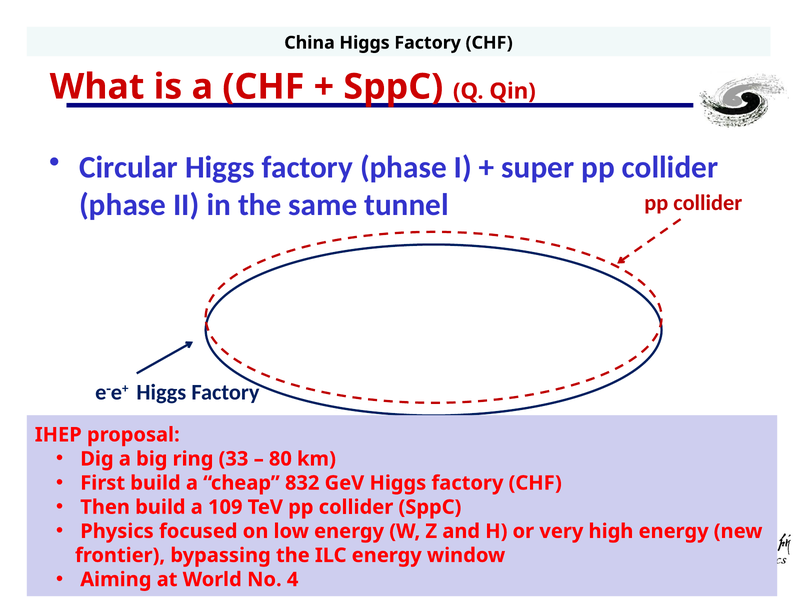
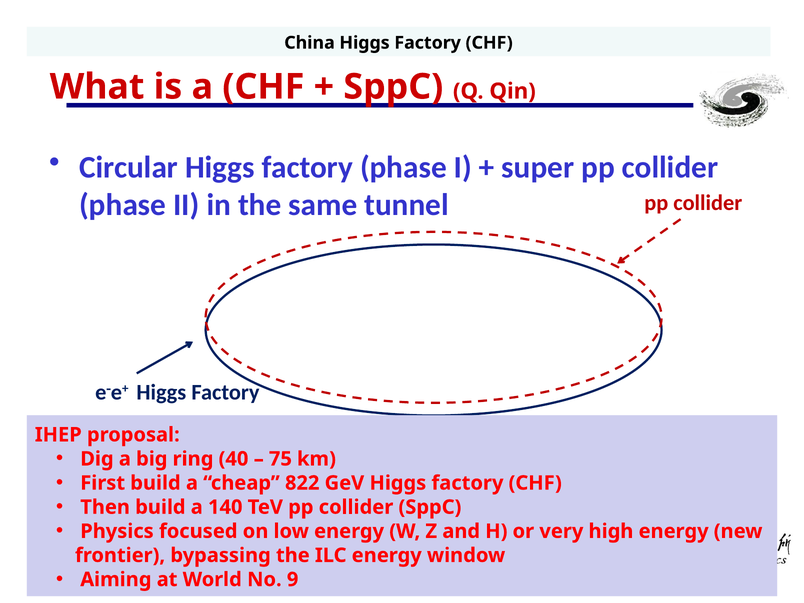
33: 33 -> 40
80: 80 -> 75
832: 832 -> 822
109: 109 -> 140
4: 4 -> 9
